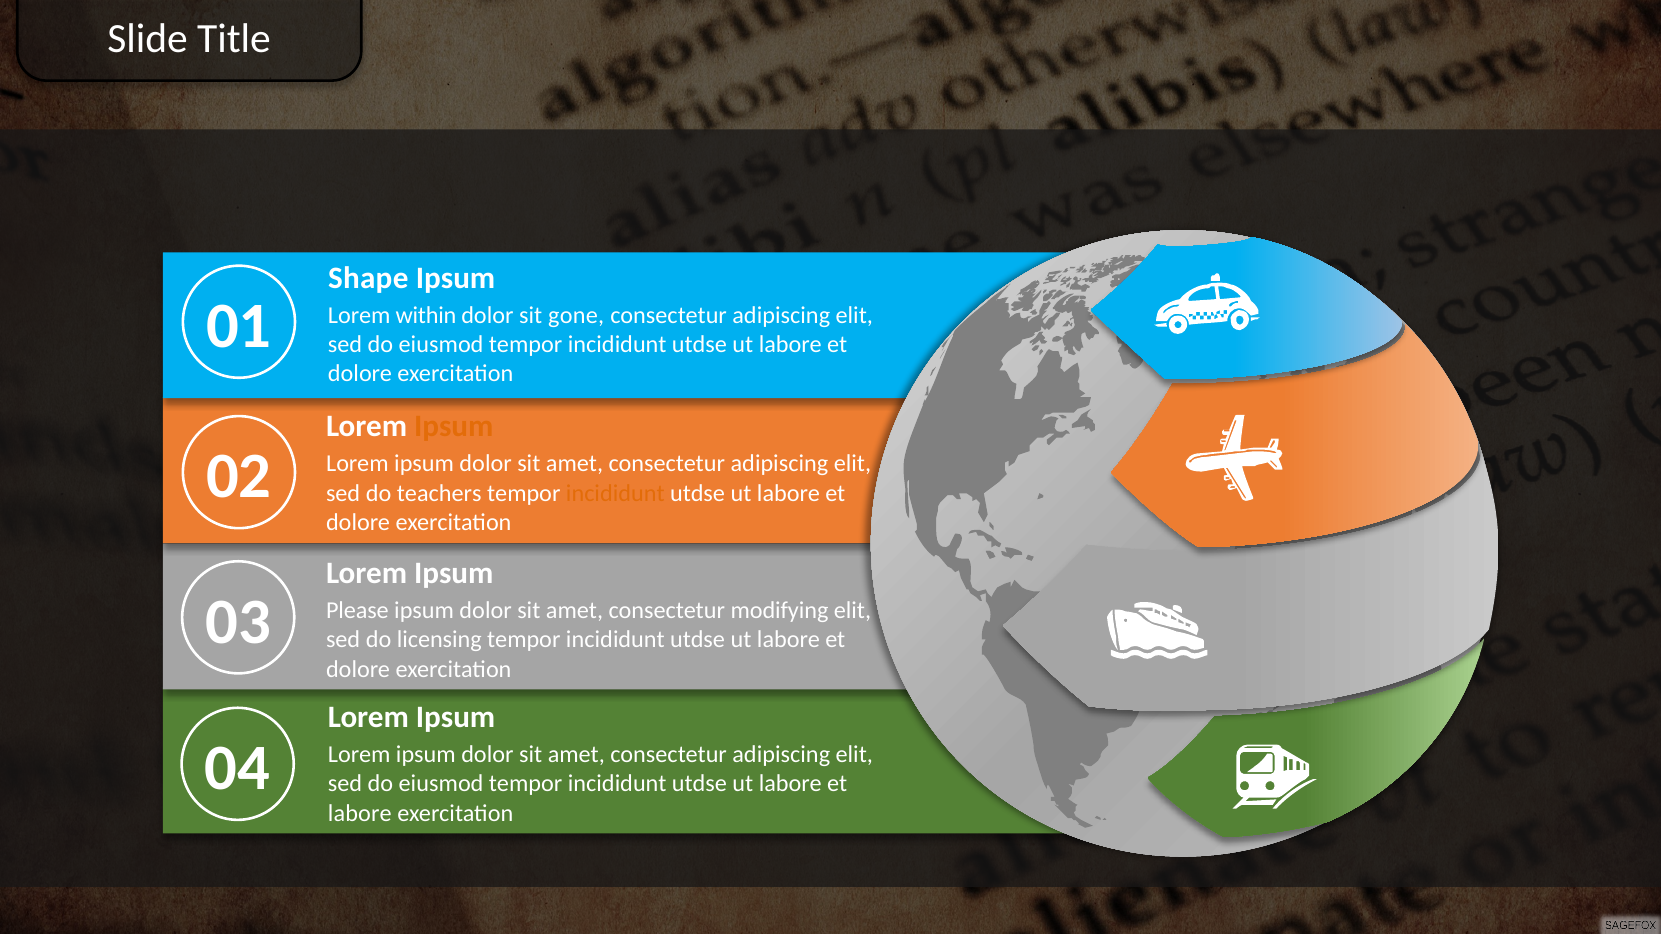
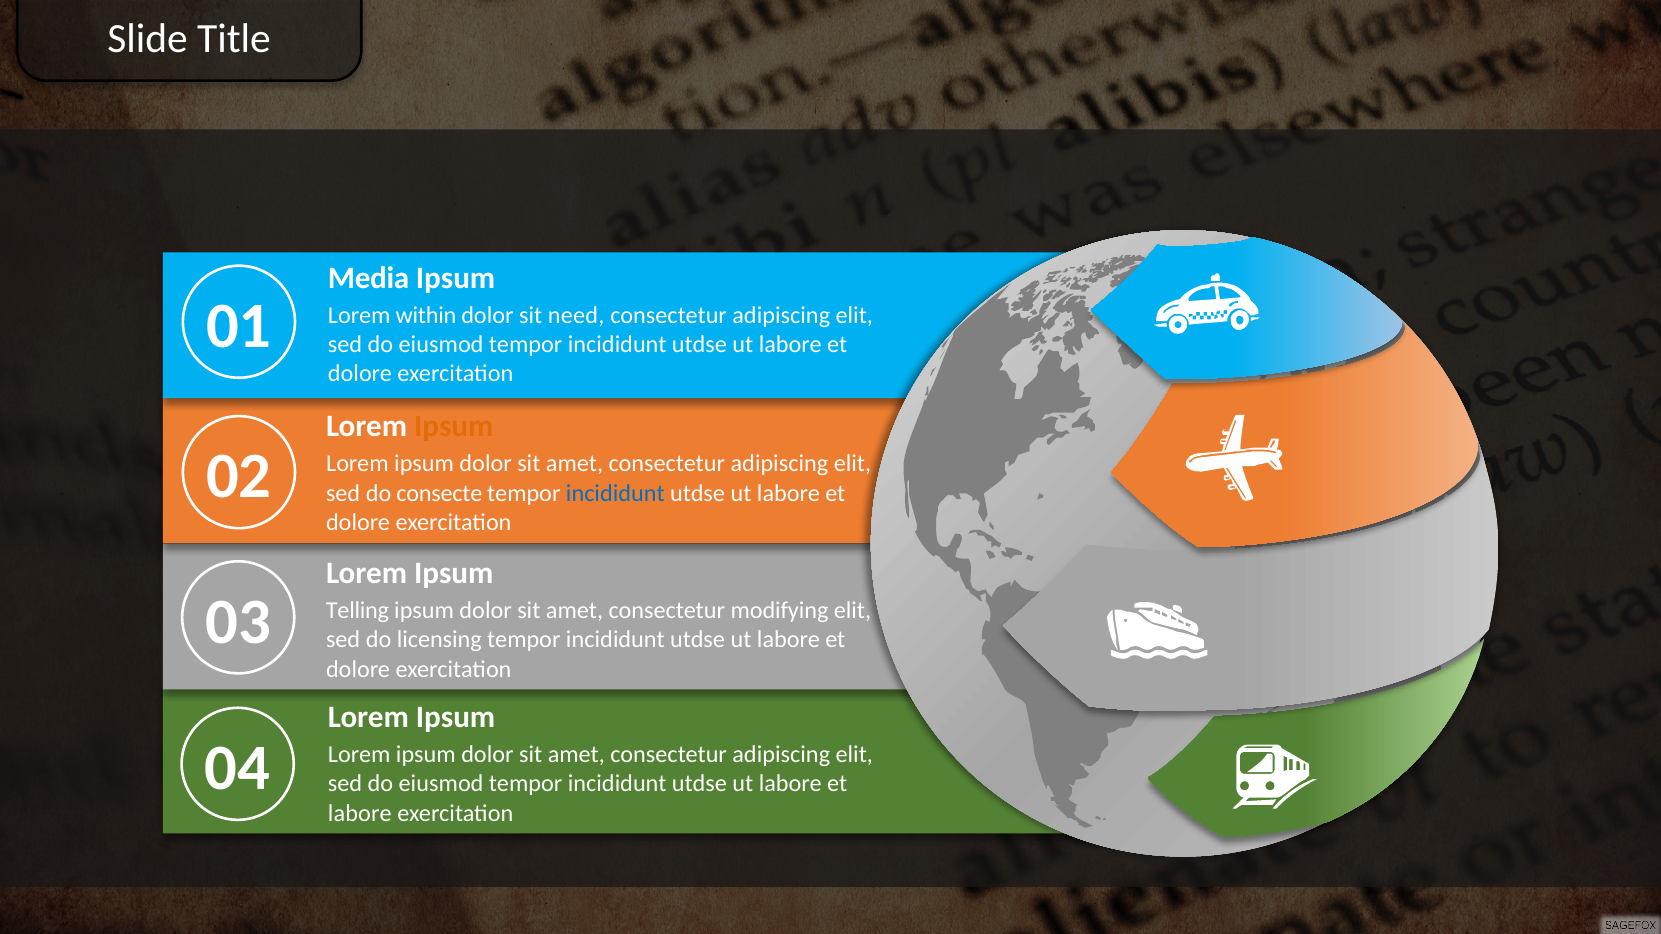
Shape: Shape -> Media
gone: gone -> need
teachers: teachers -> consecte
incididunt at (615, 493) colour: orange -> blue
Please: Please -> Telling
